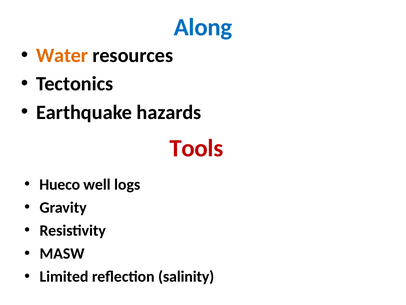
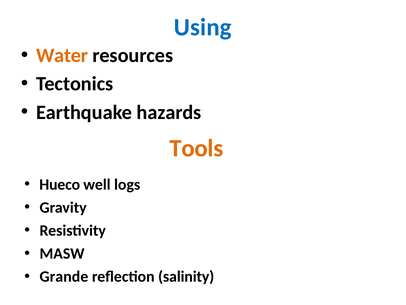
Along: Along -> Using
Tools colour: red -> orange
Limited: Limited -> Grande
